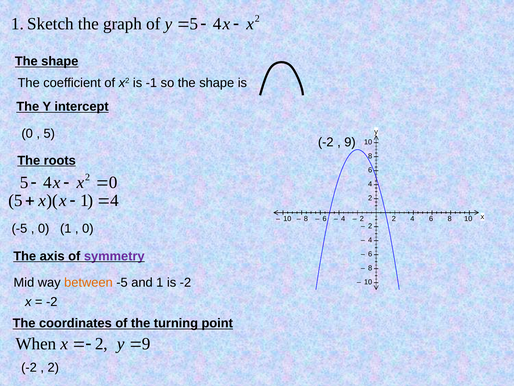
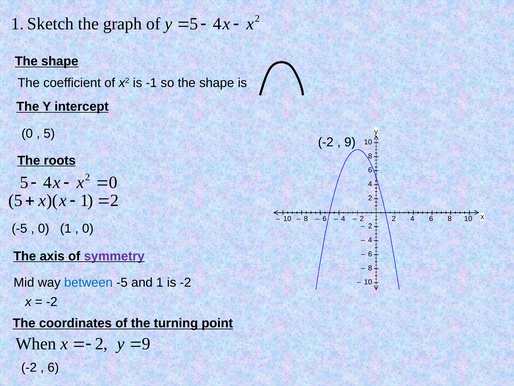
1 4: 4 -> 2
between colour: orange -> blue
2 at (53, 367): 2 -> 6
